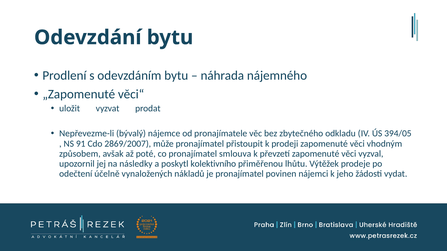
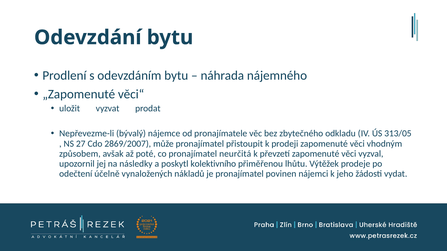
394/05: 394/05 -> 313/05
91: 91 -> 27
smlouva: smlouva -> neurčitá
